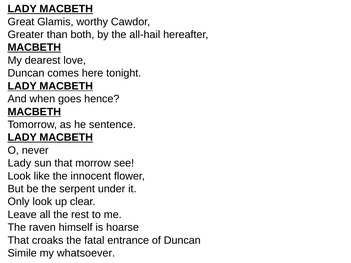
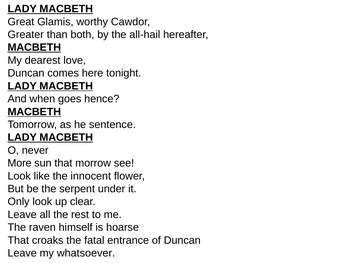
Lady at (19, 163): Lady -> More
Simile at (22, 253): Simile -> Leave
